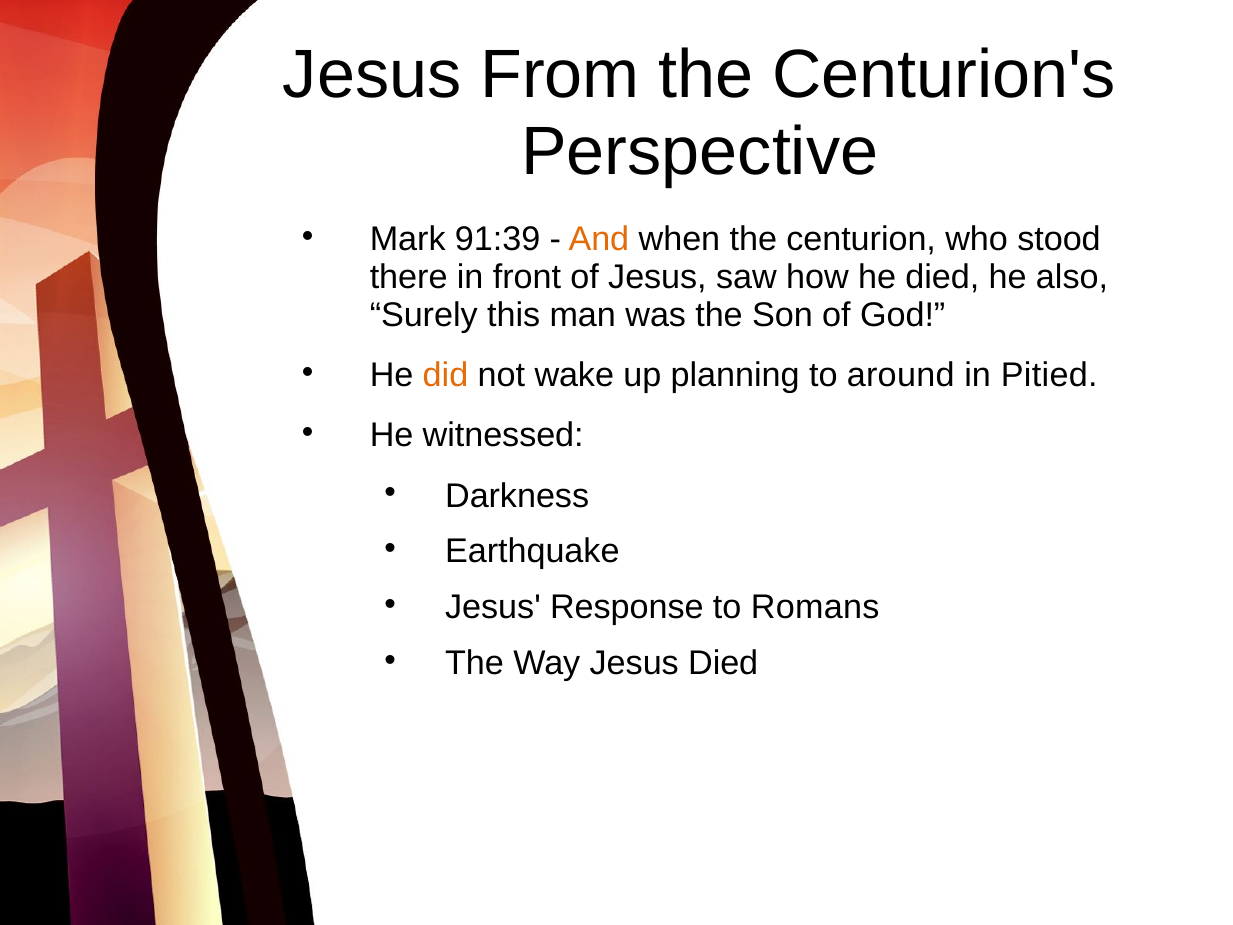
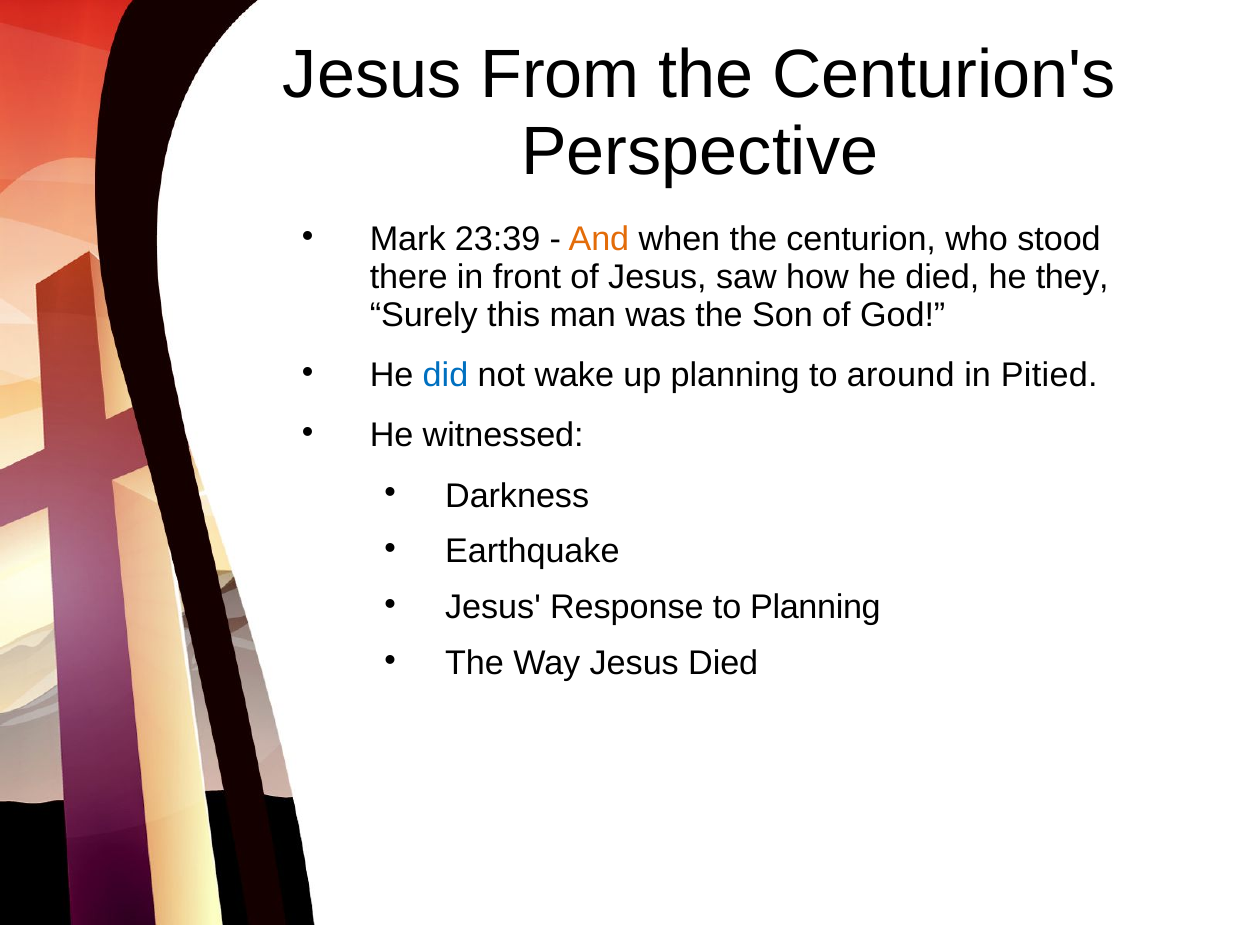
91:39: 91:39 -> 23:39
also: also -> they
did colour: orange -> blue
to Romans: Romans -> Planning
